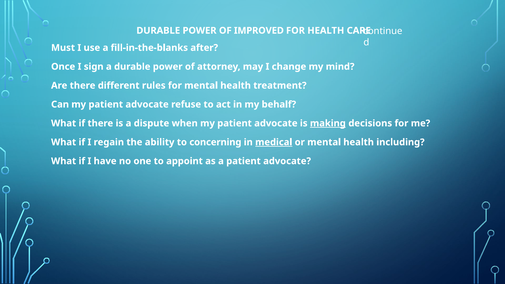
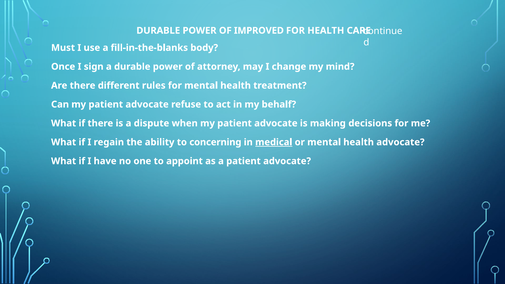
after: after -> body
making underline: present -> none
health including: including -> advocate
